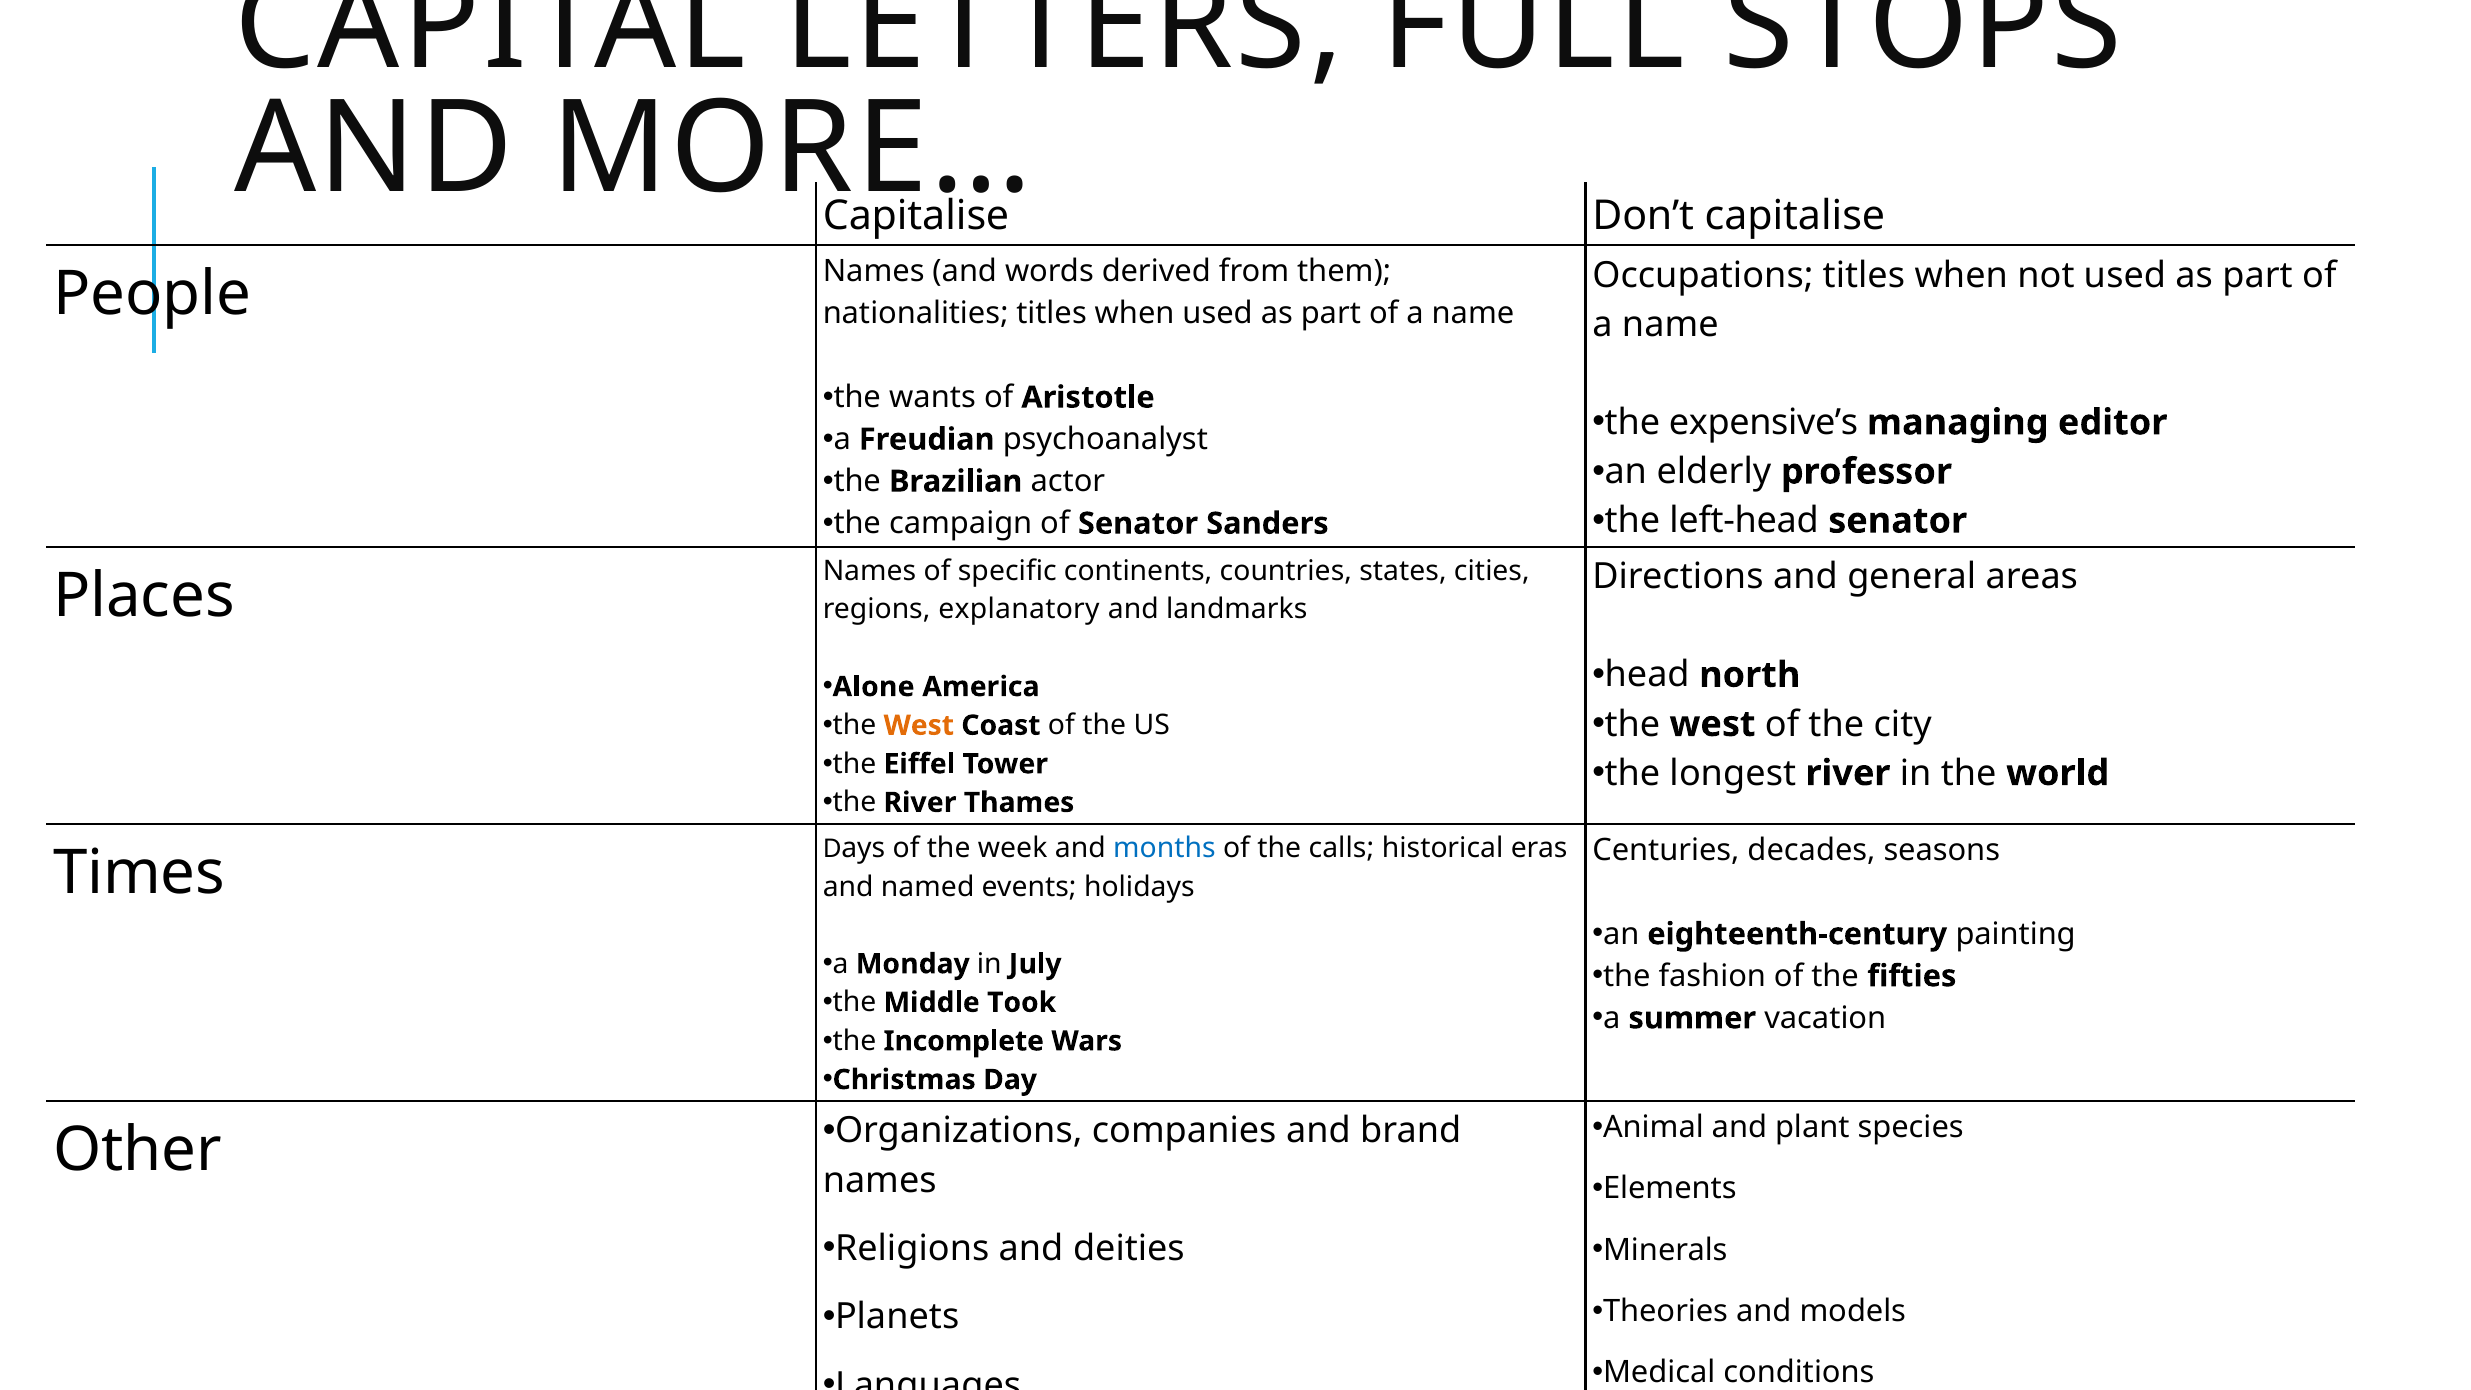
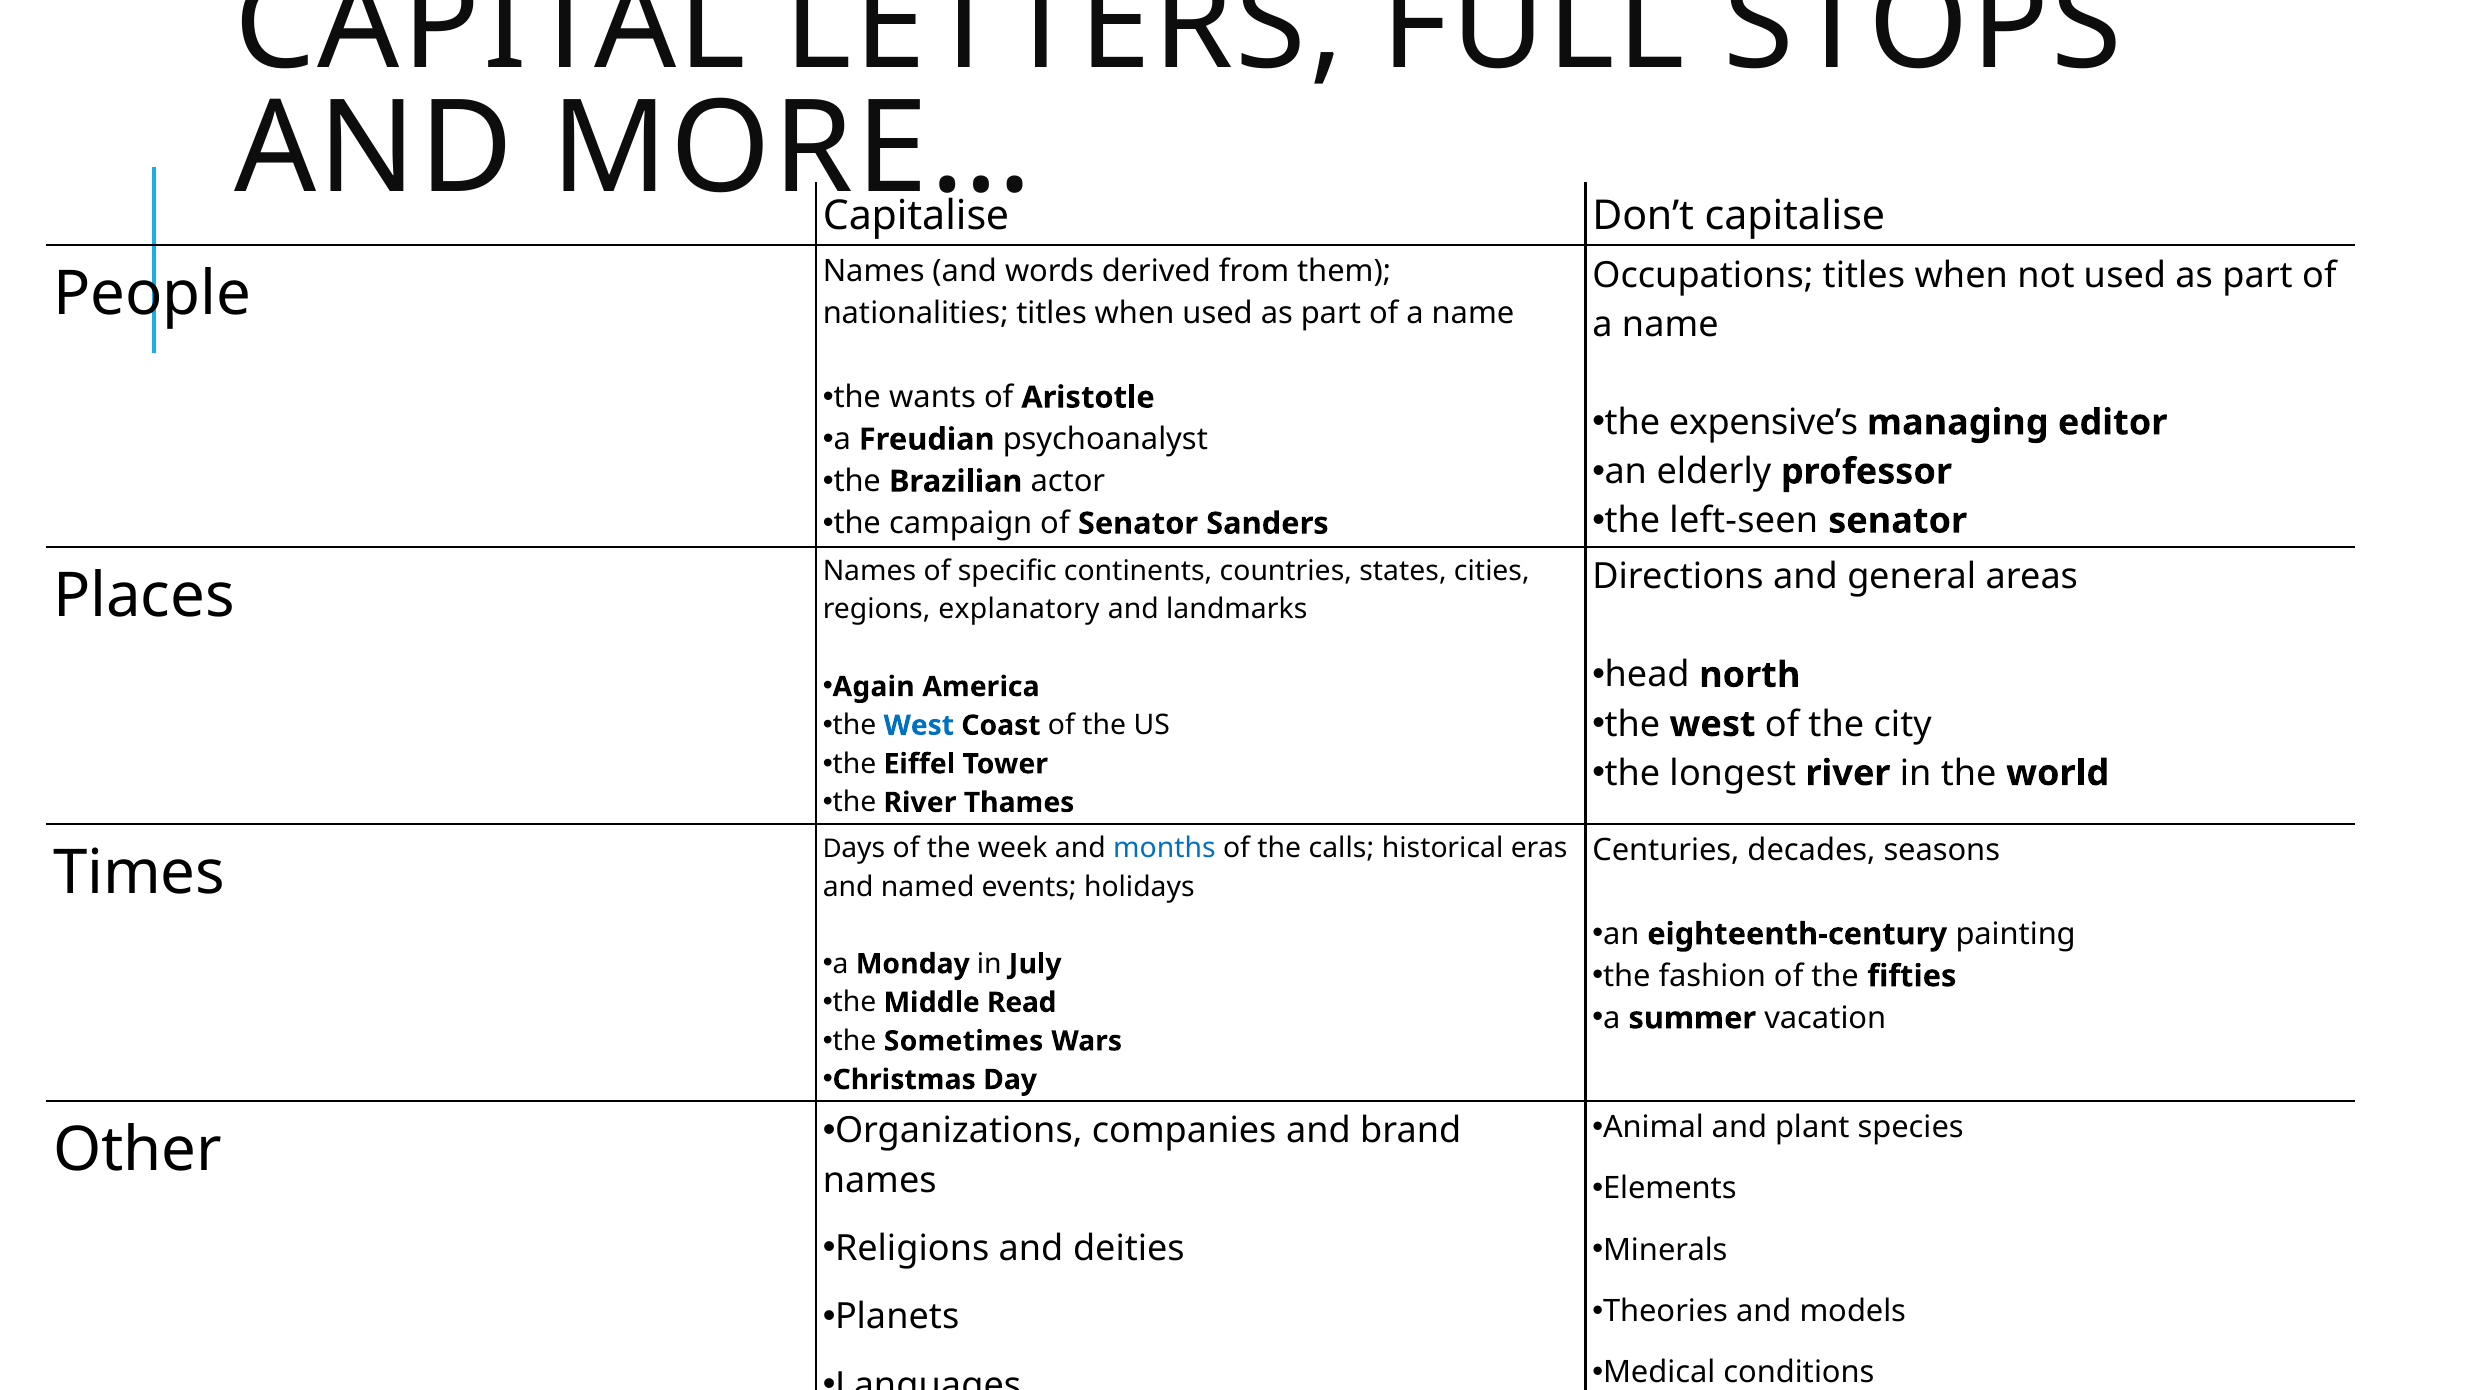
left-head: left-head -> left-seen
Alone: Alone -> Again
West at (919, 725) colour: orange -> blue
Took: Took -> Read
Incomplete: Incomplete -> Sometimes
